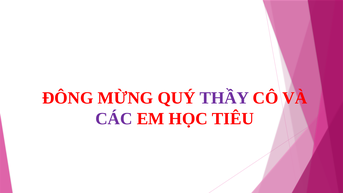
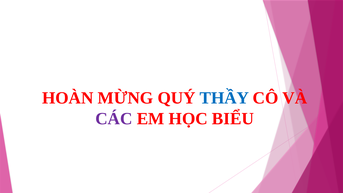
ĐÔNG: ĐÔNG -> HOÀN
THẦY colour: purple -> blue
TIÊU: TIÊU -> BIỂU
